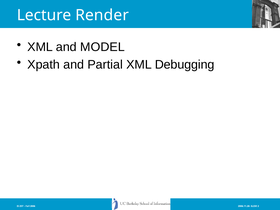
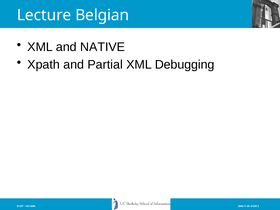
Render: Render -> Belgian
MODEL: MODEL -> NATIVE
